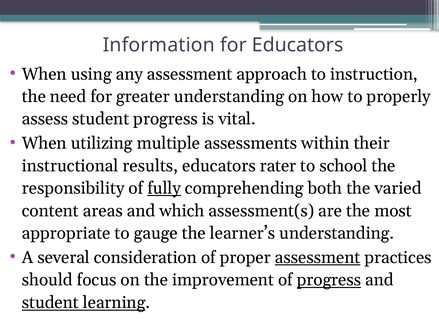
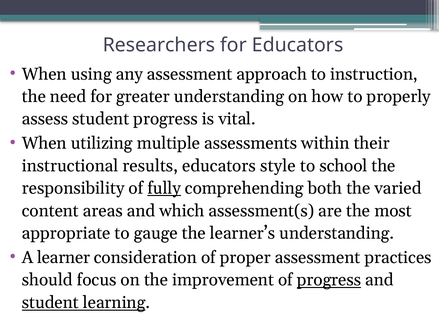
Information: Information -> Researchers
rater: rater -> style
several: several -> learner
assessment at (318, 258) underline: present -> none
